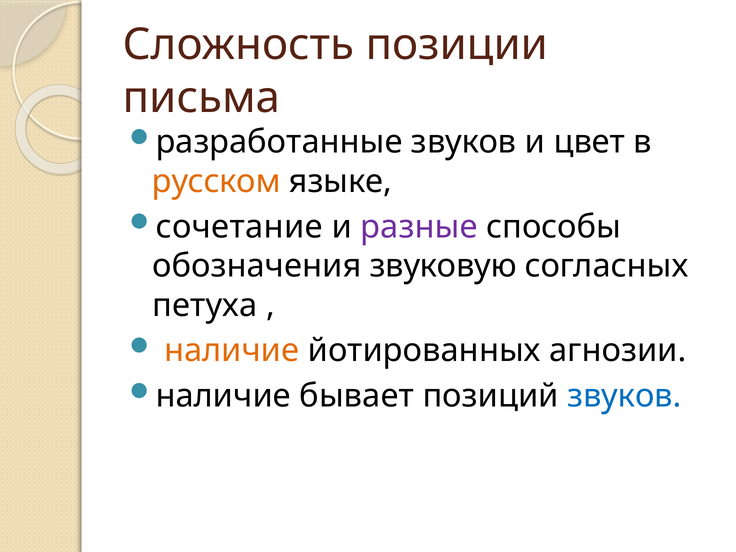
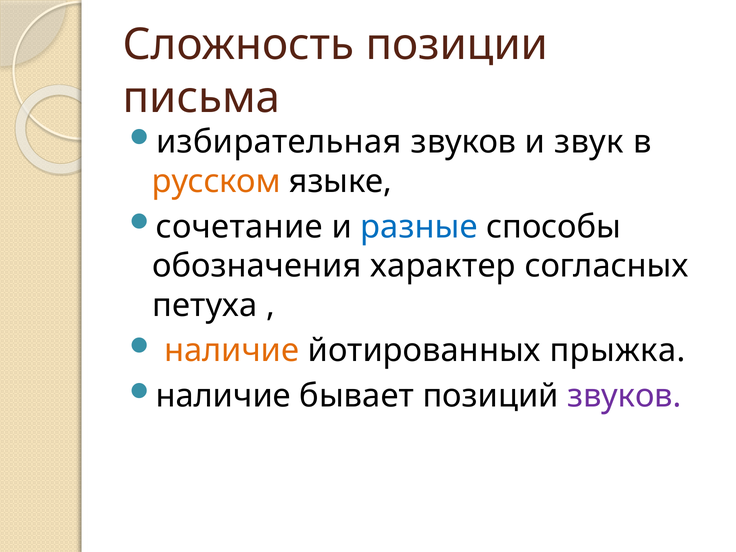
разработанные: разработанные -> избирательная
цвет: цвет -> звук
разные colour: purple -> blue
звуковую: звуковую -> характер
агнозии: агнозии -> прыжка
звуков at (624, 396) colour: blue -> purple
